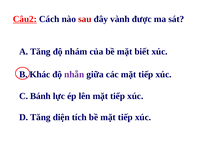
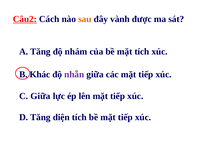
sau colour: red -> orange
mặt biết: biết -> tích
C Bánh: Bánh -> Giữa
